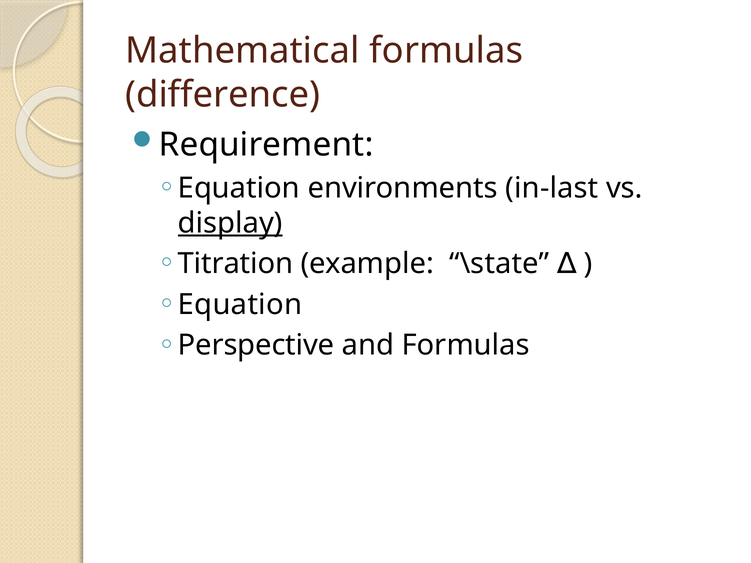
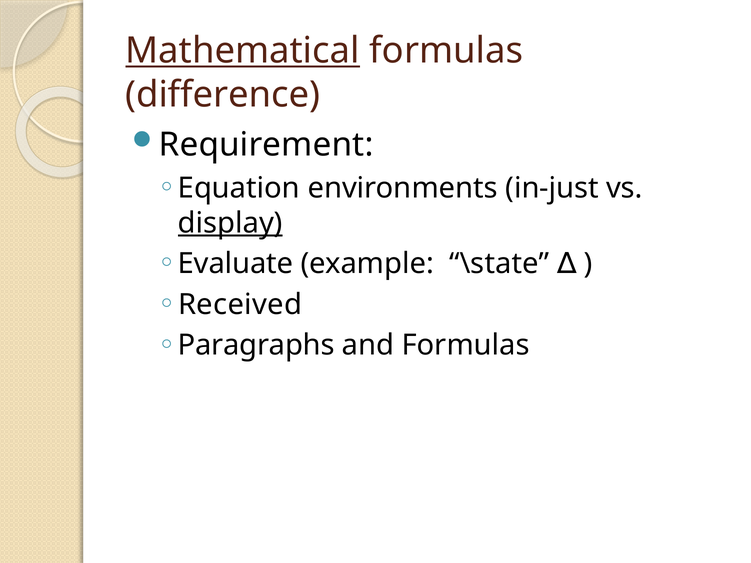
Mathematical underline: none -> present
in-last: in-last -> in-just
Titration: Titration -> Evaluate
Equation at (240, 305): Equation -> Received
Perspective: Perspective -> Paragraphs
